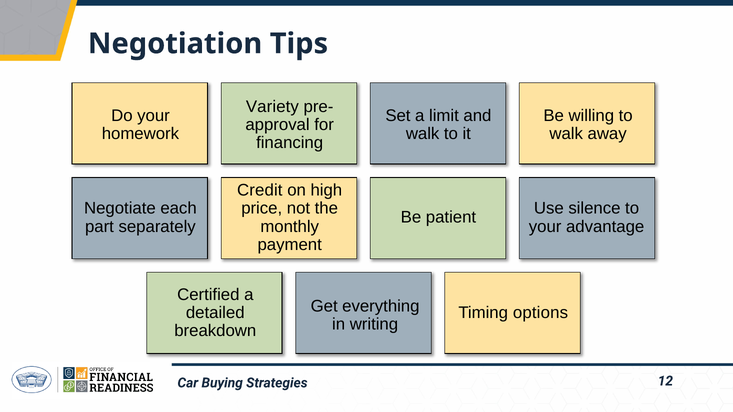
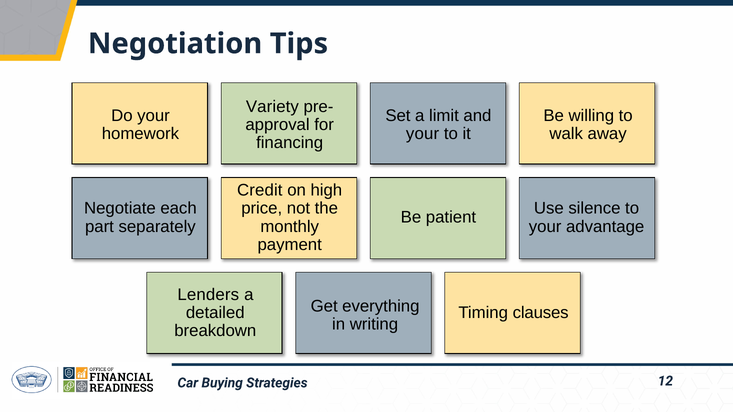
walk at (423, 134): walk -> your
Certified: Certified -> Lenders
options: options -> clauses
